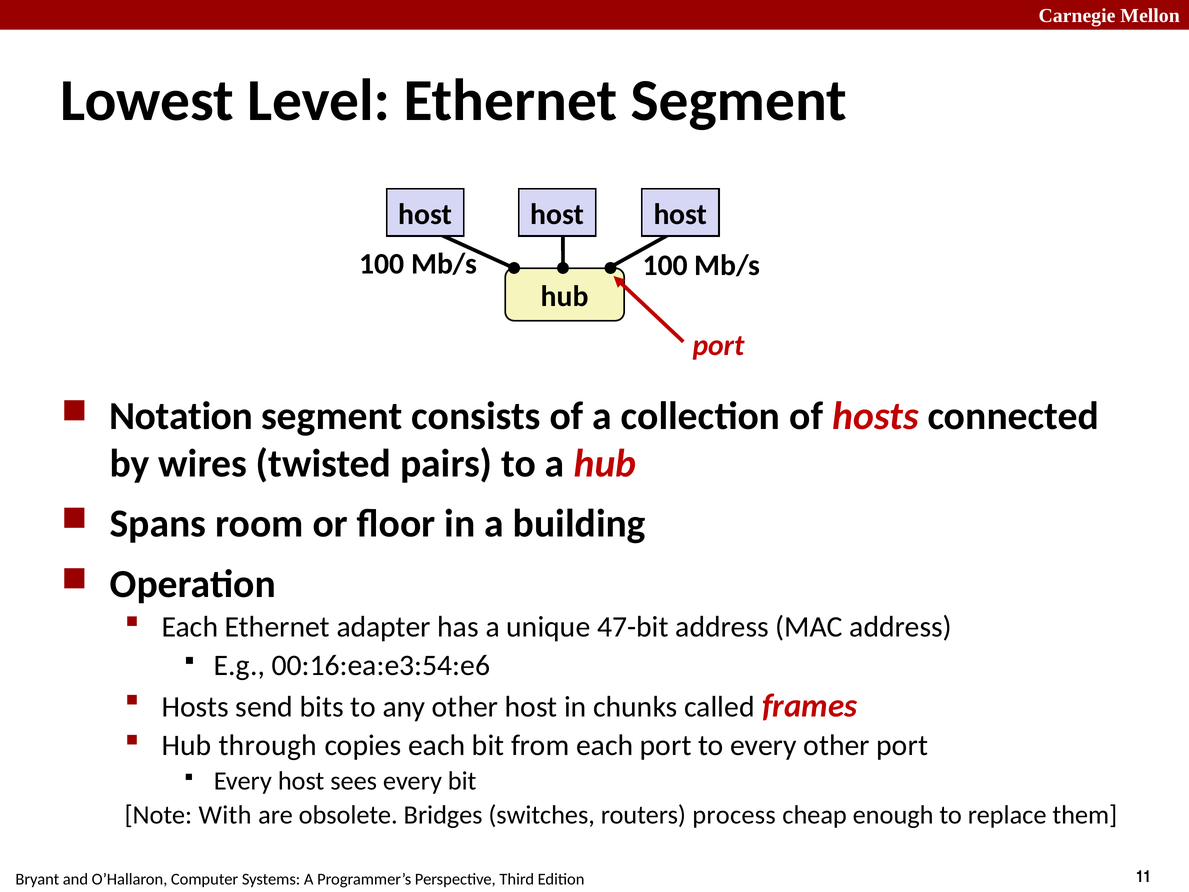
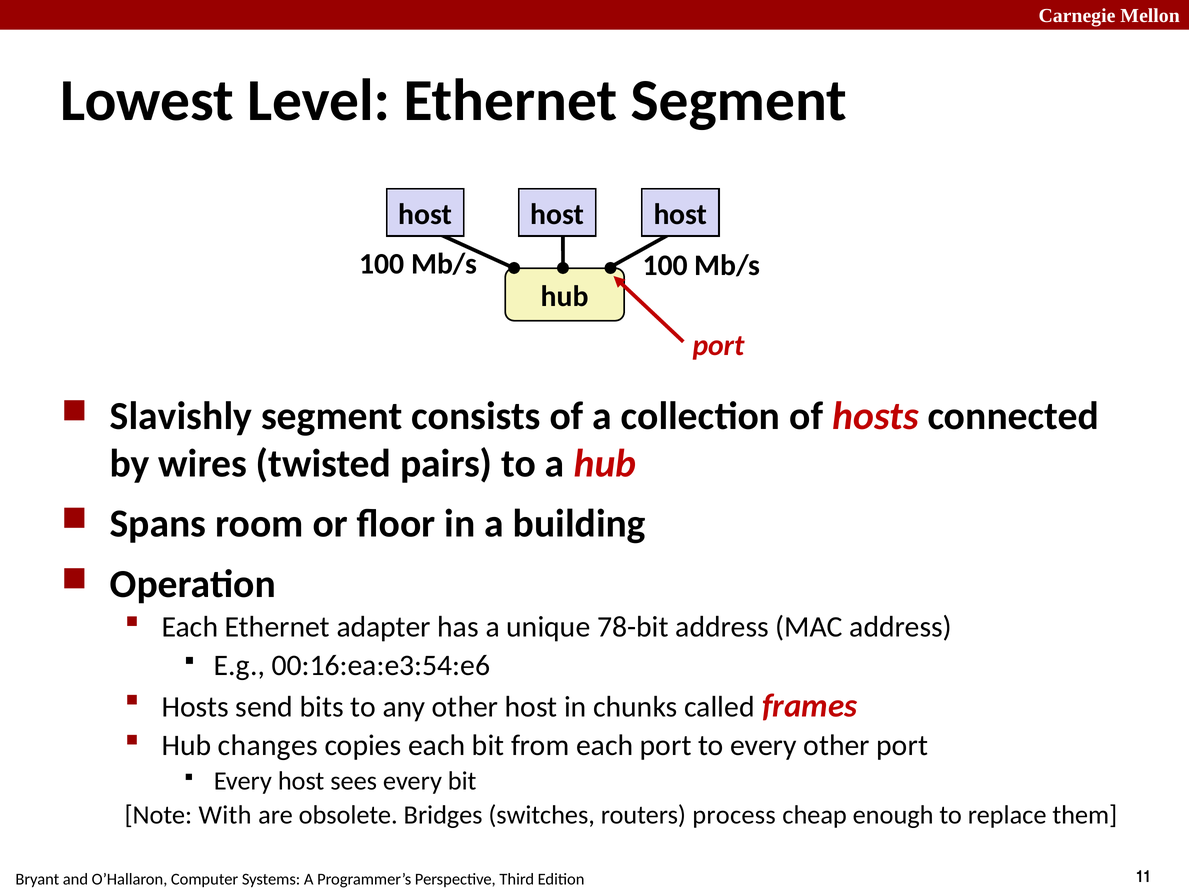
Notation: Notation -> Slavishly
47-bit: 47-bit -> 78-bit
through: through -> changes
